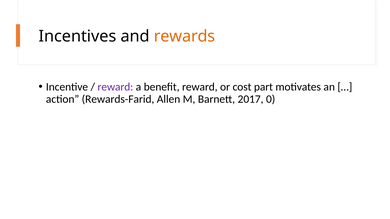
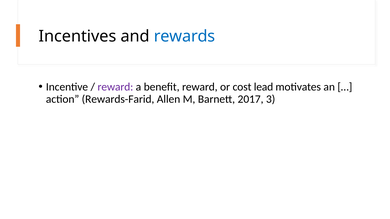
rewards colour: orange -> blue
part: part -> lead
2017 0: 0 -> 3
